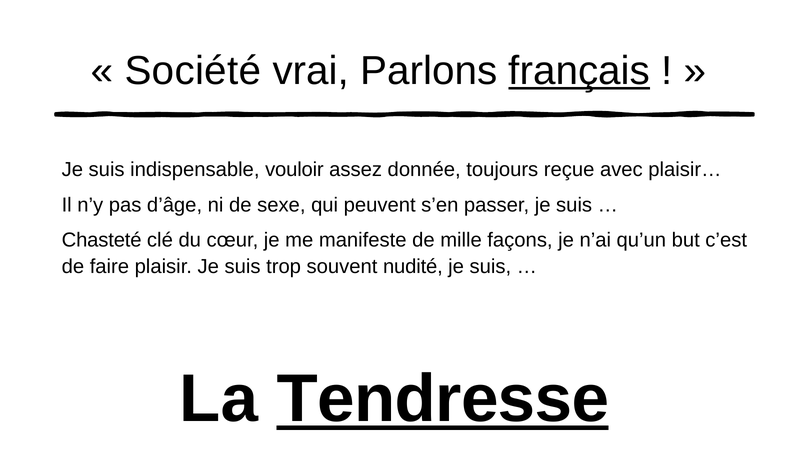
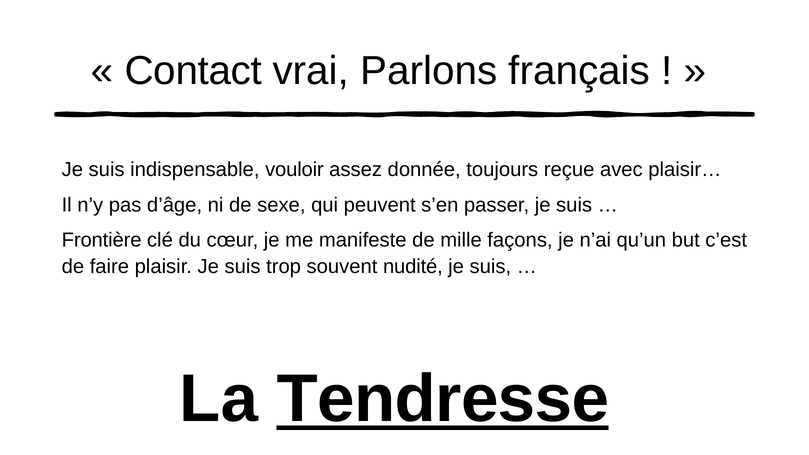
Société: Société -> Contact
français underline: present -> none
Chasteté: Chasteté -> Frontière
